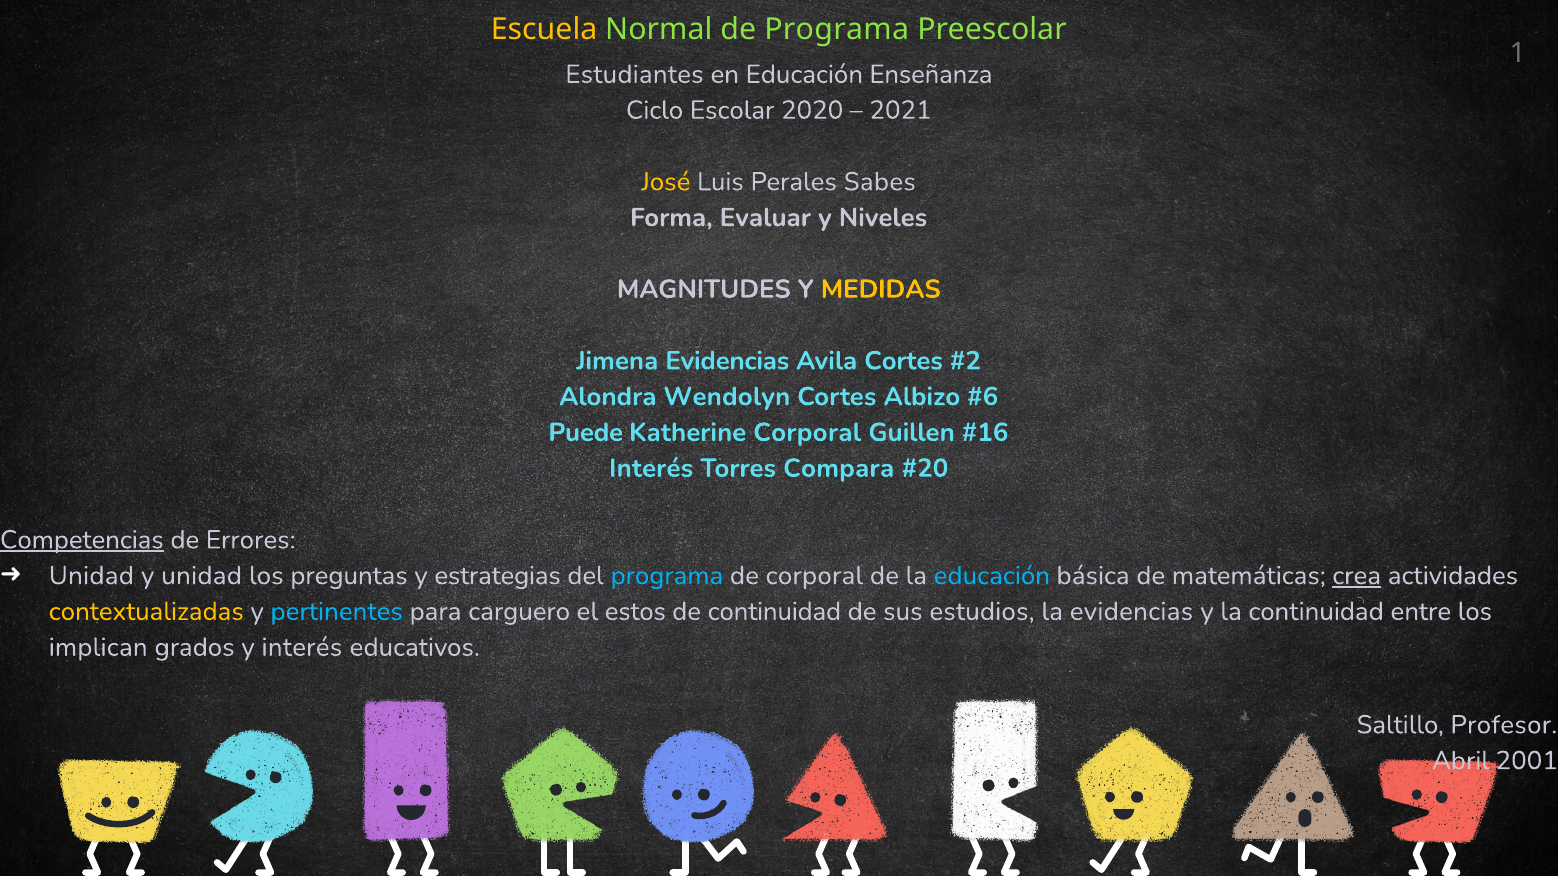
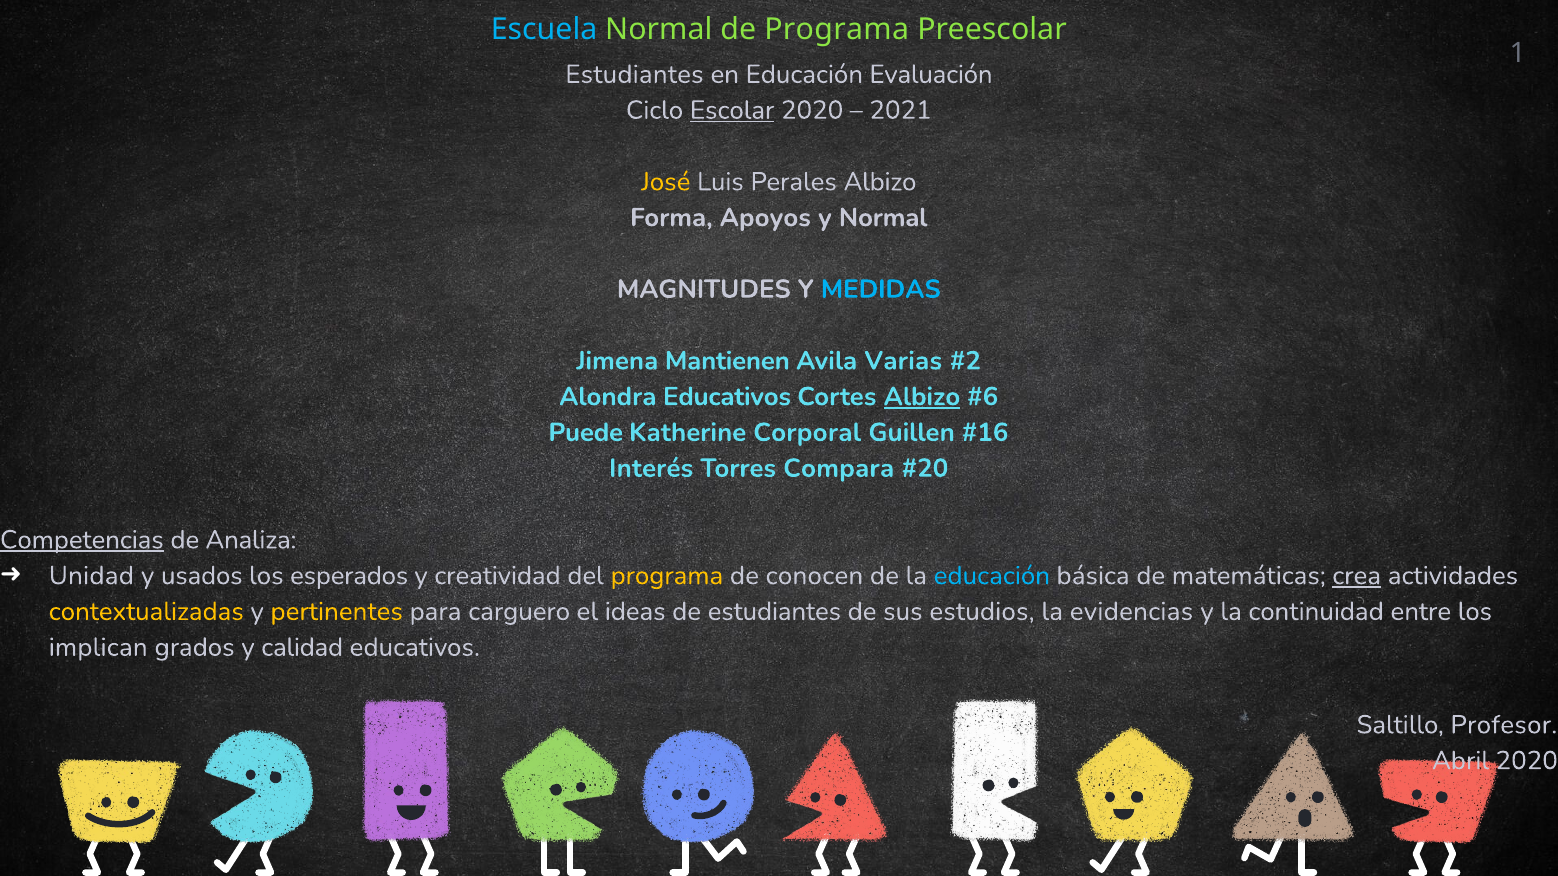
Escuela colour: yellow -> light blue
Enseñanza: Enseñanza -> Evaluación
Escolar underline: none -> present
Perales Sabes: Sabes -> Albizo
Evaluar: Evaluar -> Apoyos
y Niveles: Niveles -> Normal
MEDIDAS colour: yellow -> light blue
Jimena Evidencias: Evidencias -> Mantienen
Avila Cortes: Cortes -> Varias
Alondra Wendolyn: Wendolyn -> Educativos
Albizo at (922, 397) underline: none -> present
Errores: Errores -> Analiza
y unidad: unidad -> usados
preguntas: preguntas -> esperados
estrategias: estrategias -> creatividad
programa at (667, 576) colour: light blue -> yellow
de corporal: corporal -> conocen
pertinentes colour: light blue -> yellow
estos: estos -> ideas
de continuidad: continuidad -> estudiantes
y interés: interés -> calidad
Abril 2001: 2001 -> 2020
